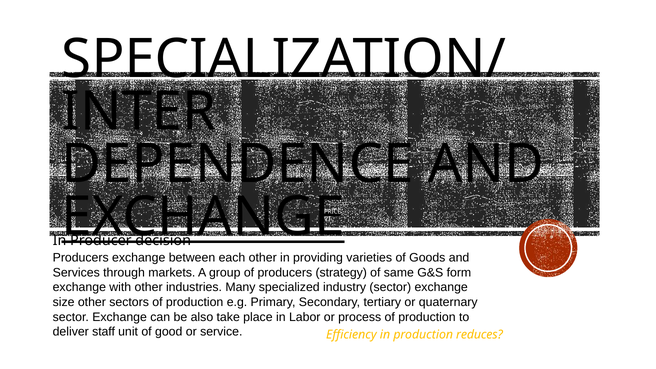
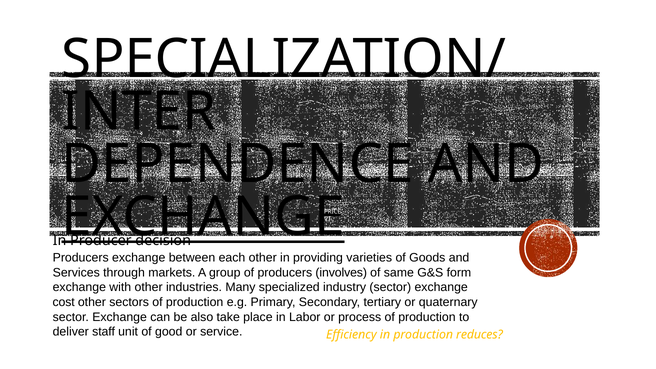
strategy: strategy -> involves
size: size -> cost
